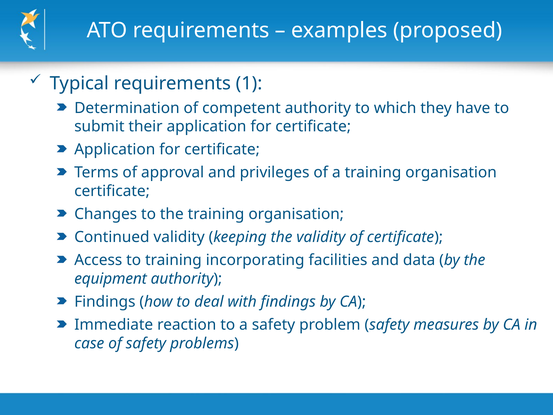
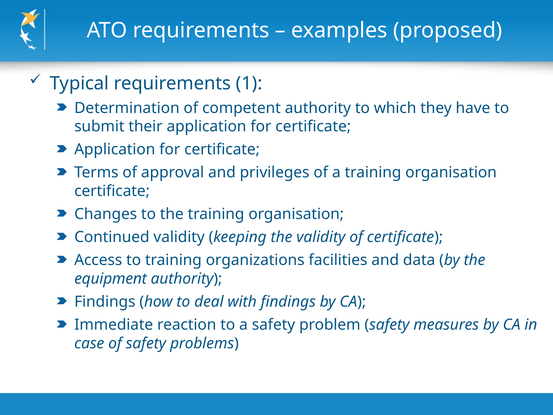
incorporating: incorporating -> organizations
